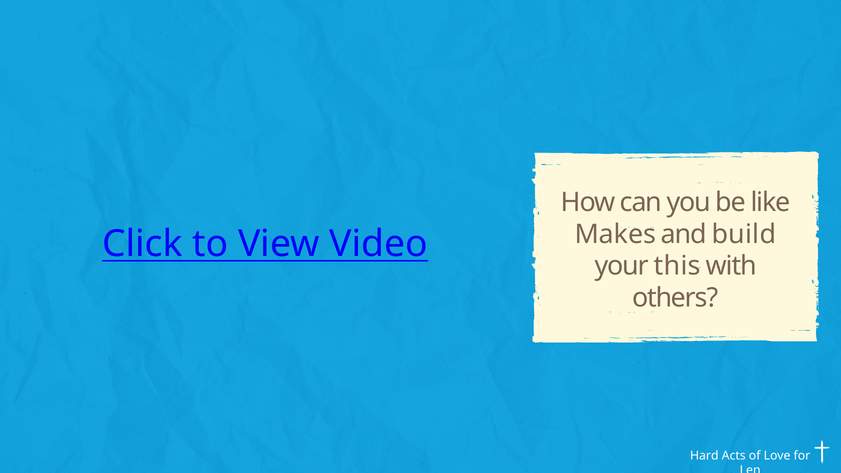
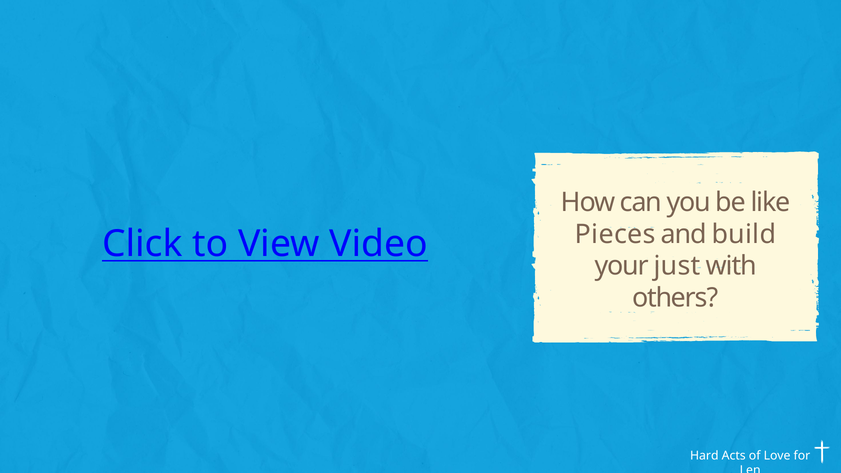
Makes: Makes -> Pieces
this: this -> just
